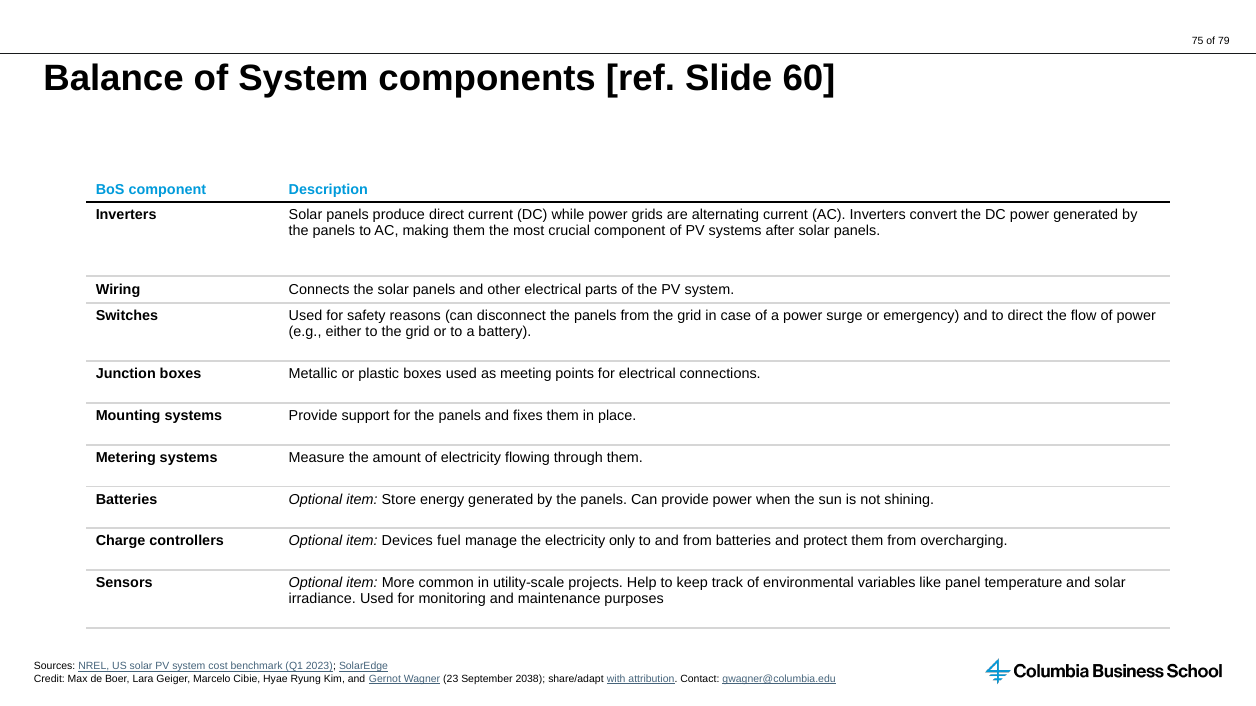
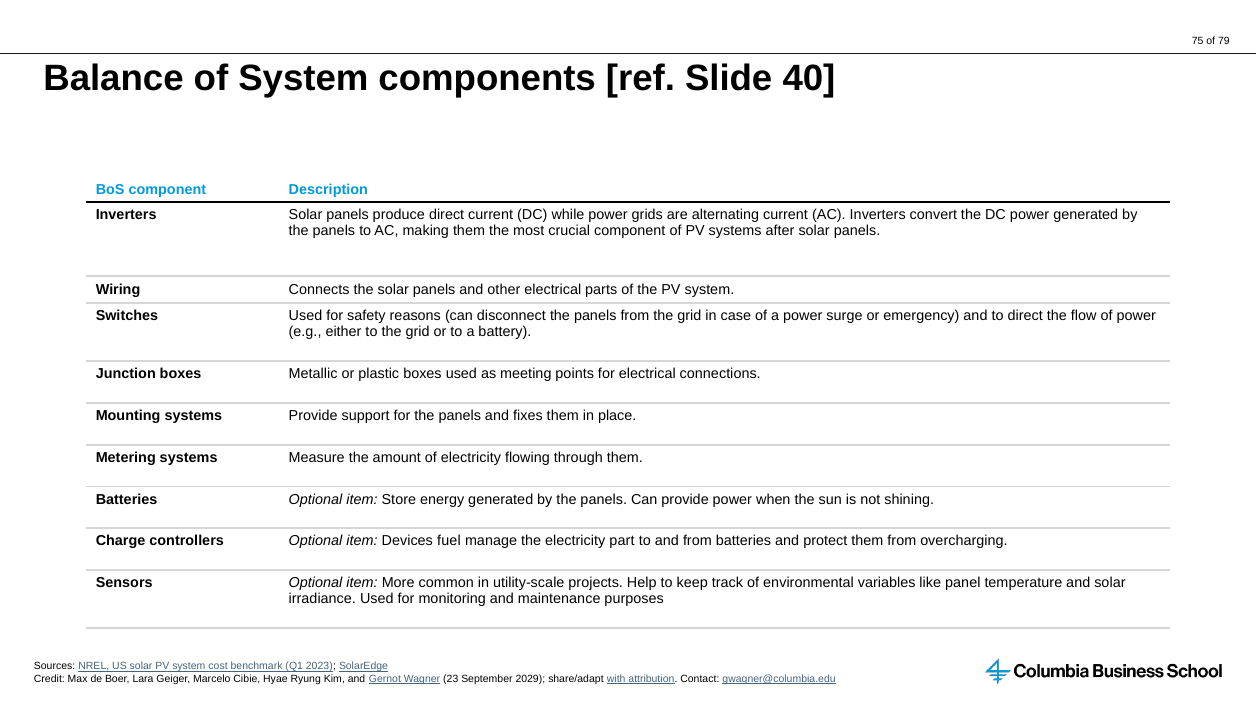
60: 60 -> 40
only: only -> part
2038: 2038 -> 2029
